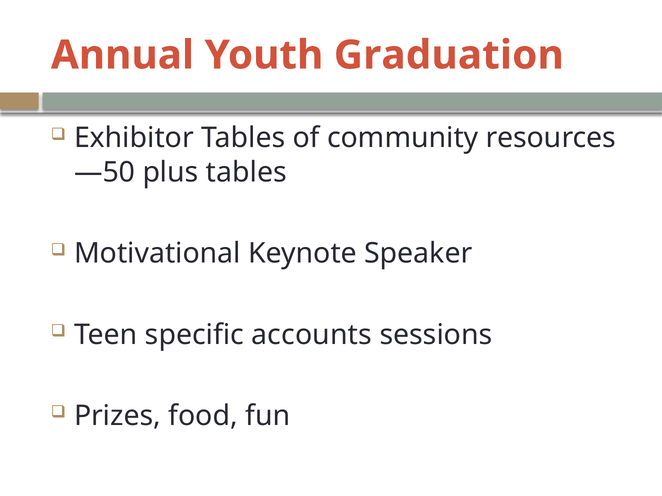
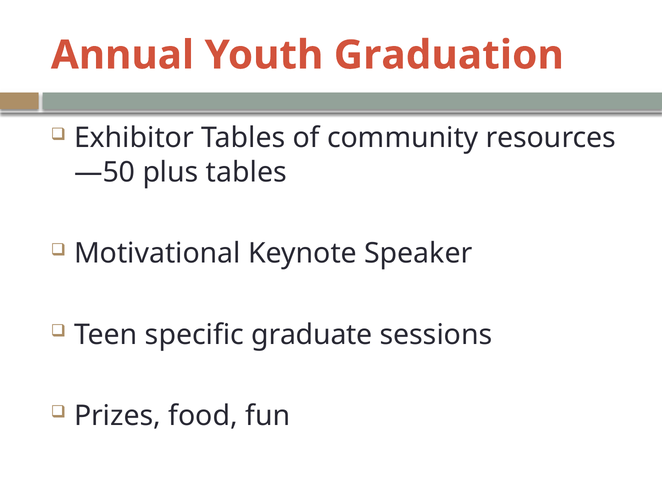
accounts: accounts -> graduate
